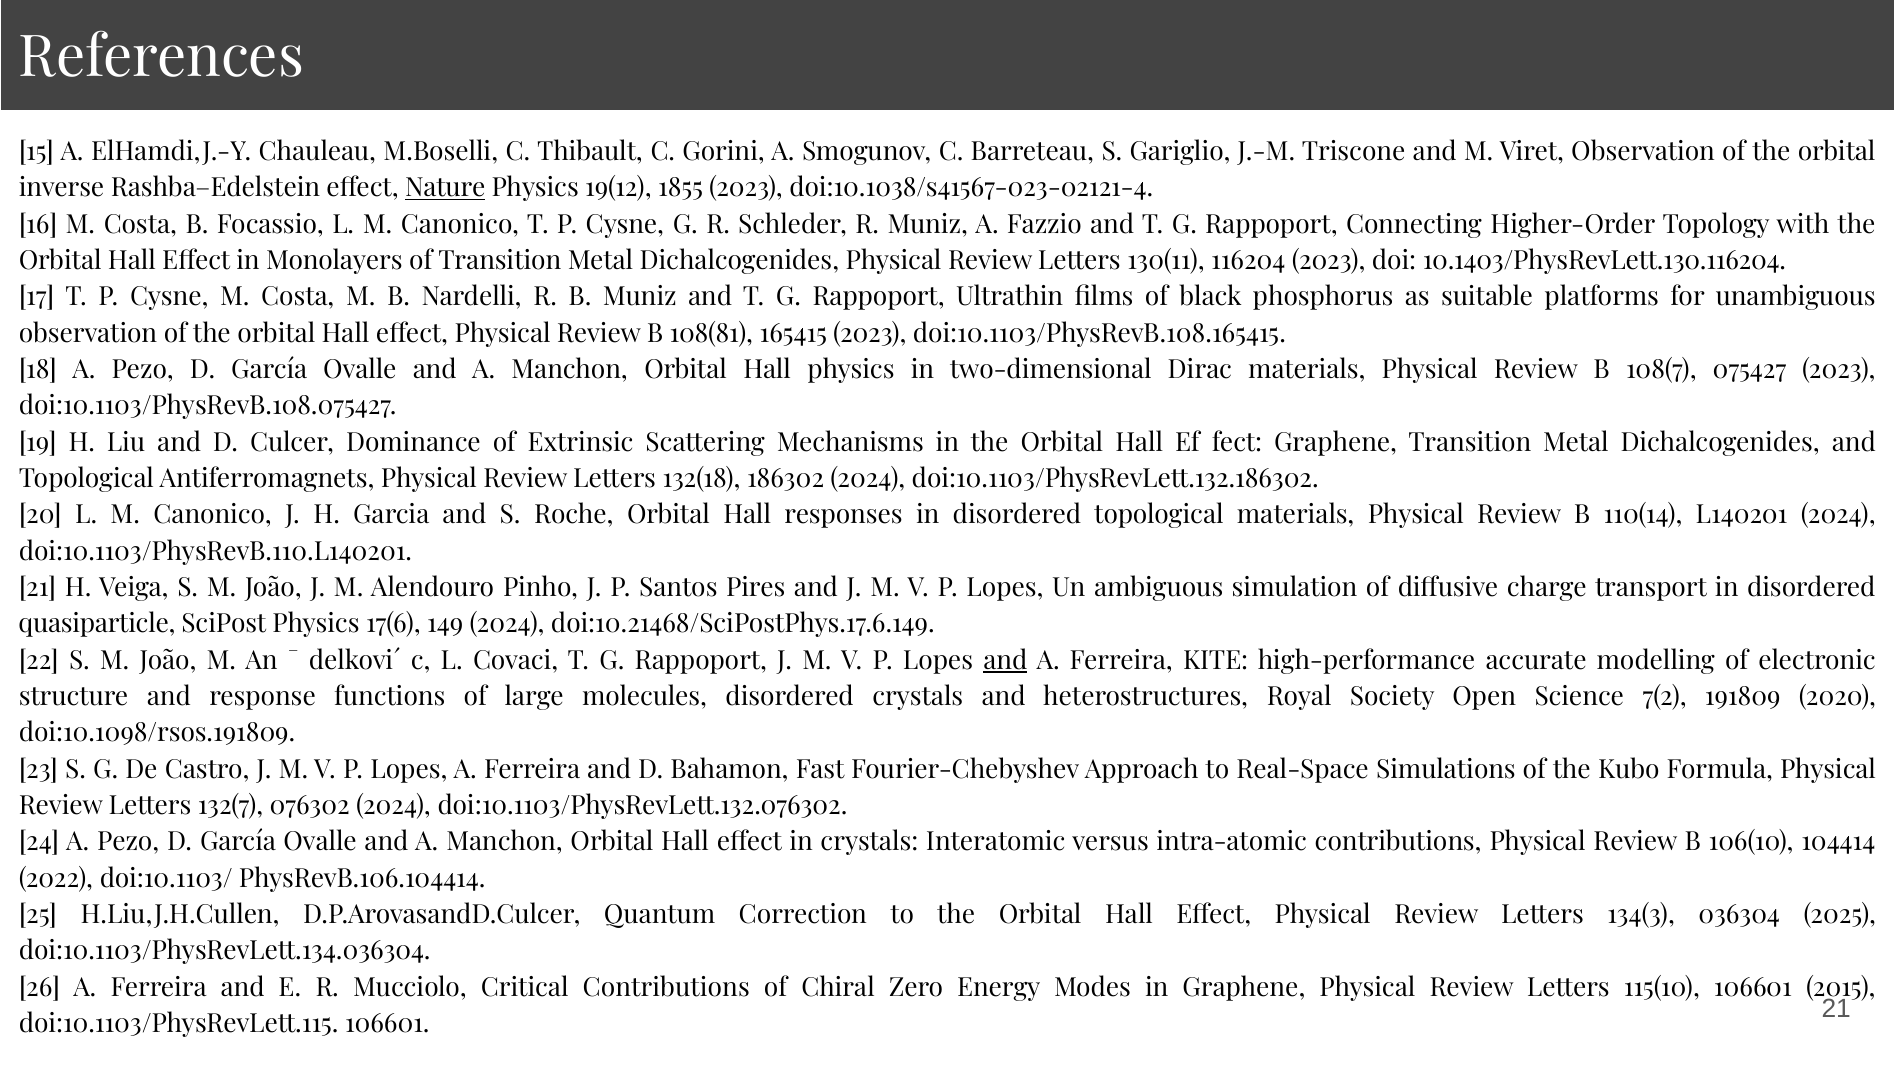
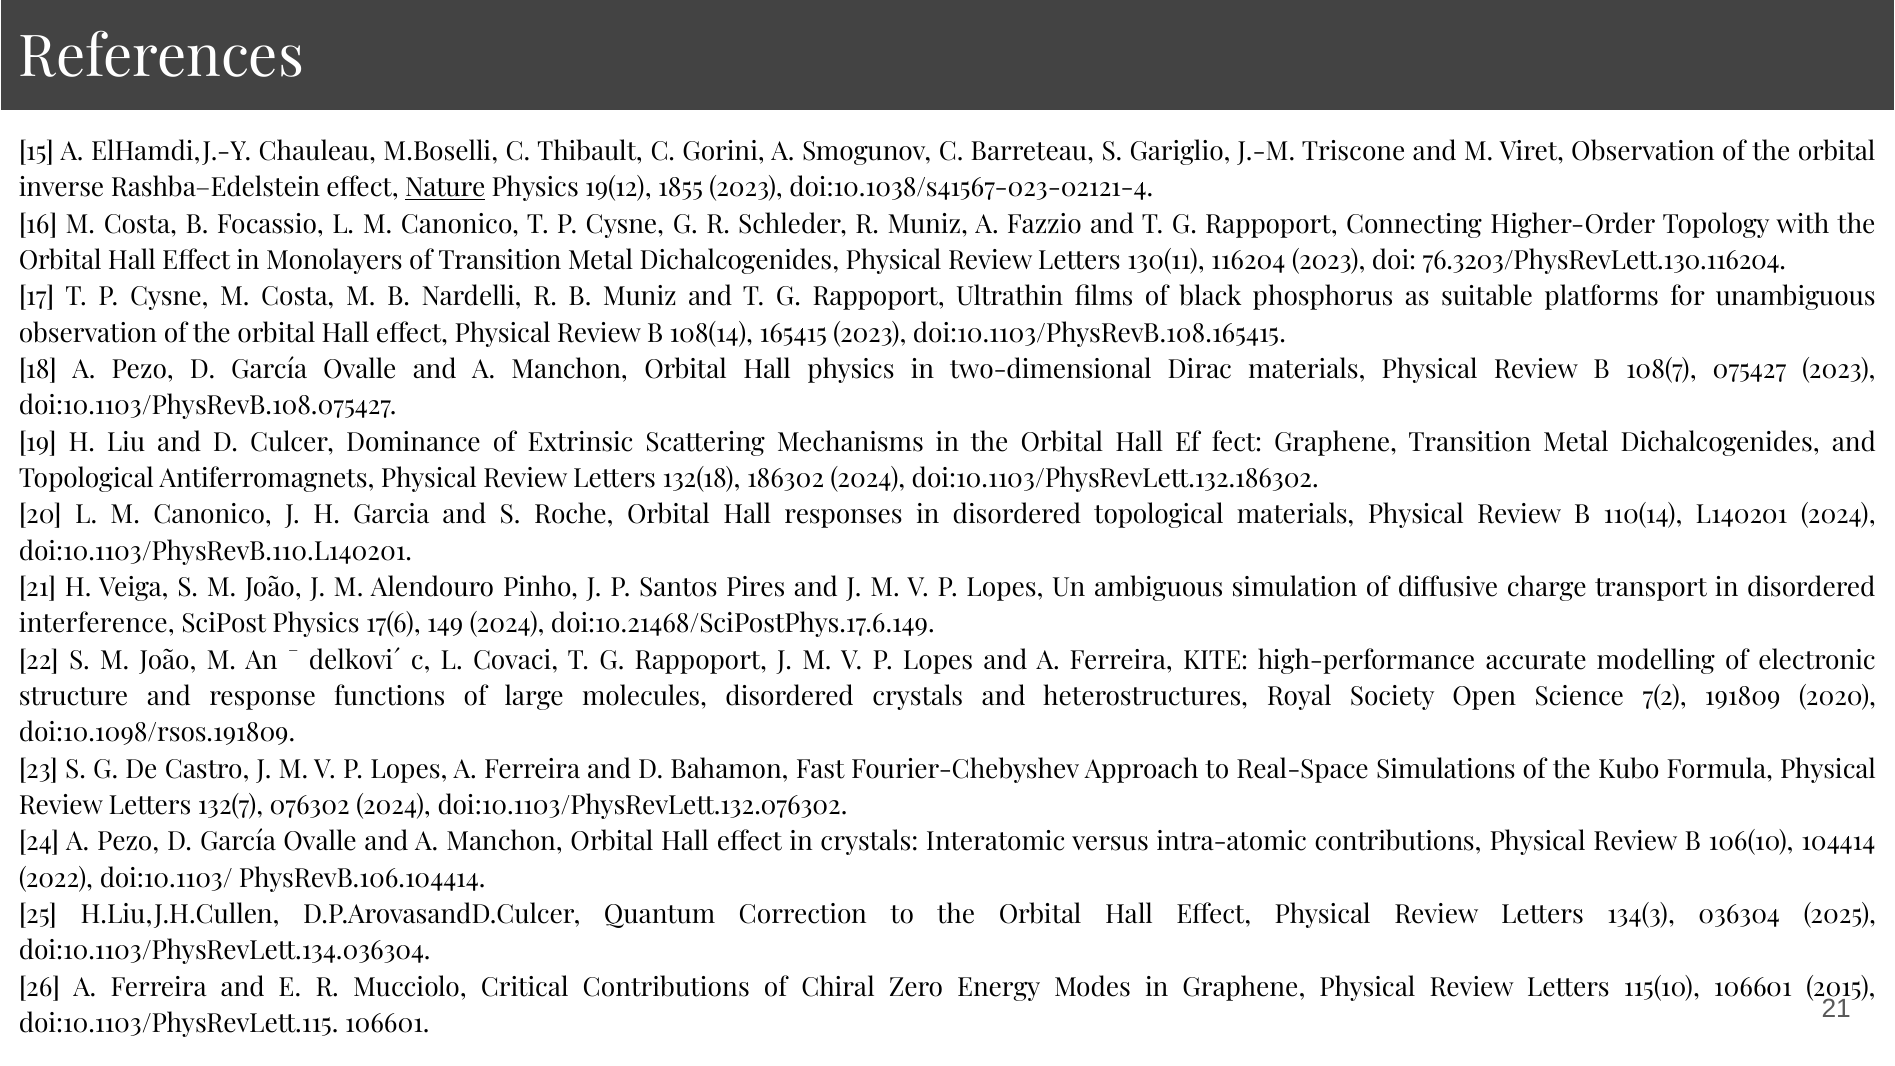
10.1403/PhysRevLett.130.116204: 10.1403/PhysRevLett.130.116204 -> 76.3203/PhysRevLett.130.116204
108(81: 108(81 -> 108(14
quasiparticle: quasiparticle -> interference
and at (1005, 661) underline: present -> none
